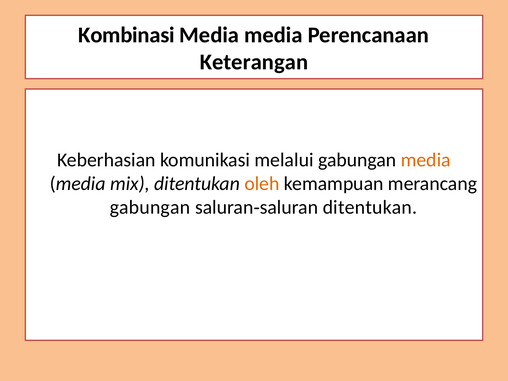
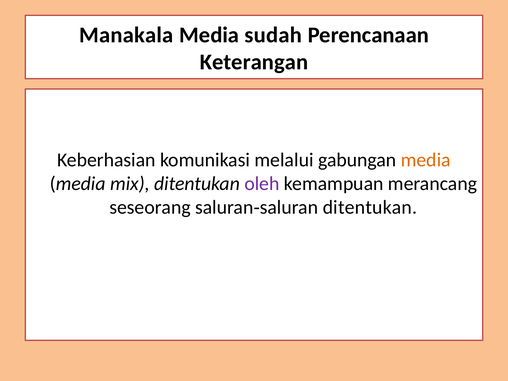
Kombinasi: Kombinasi -> Manakala
media at (273, 35): media -> sudah
oleh colour: orange -> purple
gabungan at (150, 207): gabungan -> seseorang
